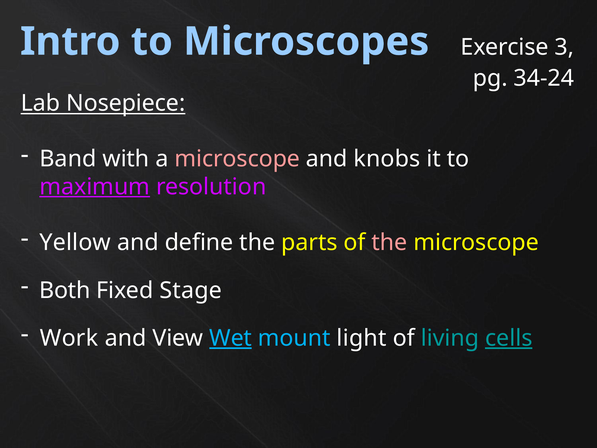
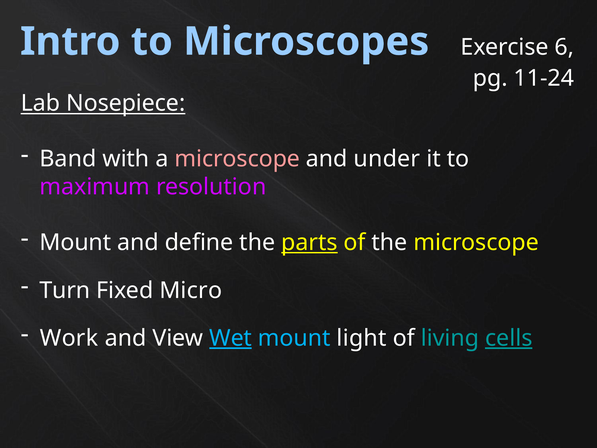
3: 3 -> 6
34-24: 34-24 -> 11-24
knobs: knobs -> under
maximum underline: present -> none
Yellow at (75, 242): Yellow -> Mount
parts underline: none -> present
the at (389, 242) colour: pink -> white
Both: Both -> Turn
Stage: Stage -> Micro
